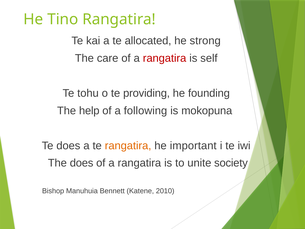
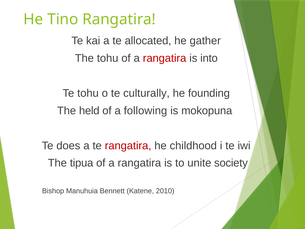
strong: strong -> gather
The care: care -> tohu
self: self -> into
providing: providing -> culturally
help: help -> held
rangatira at (128, 145) colour: orange -> red
important: important -> childhood
The does: does -> tipua
